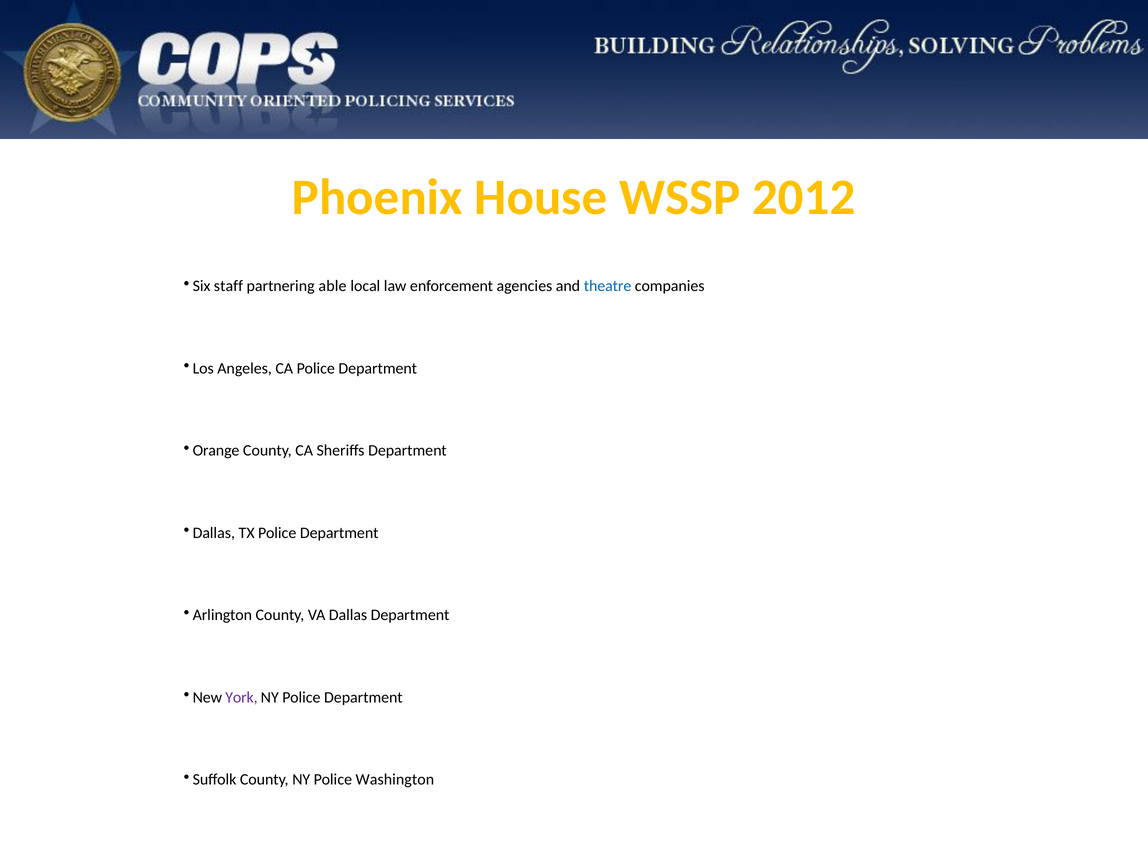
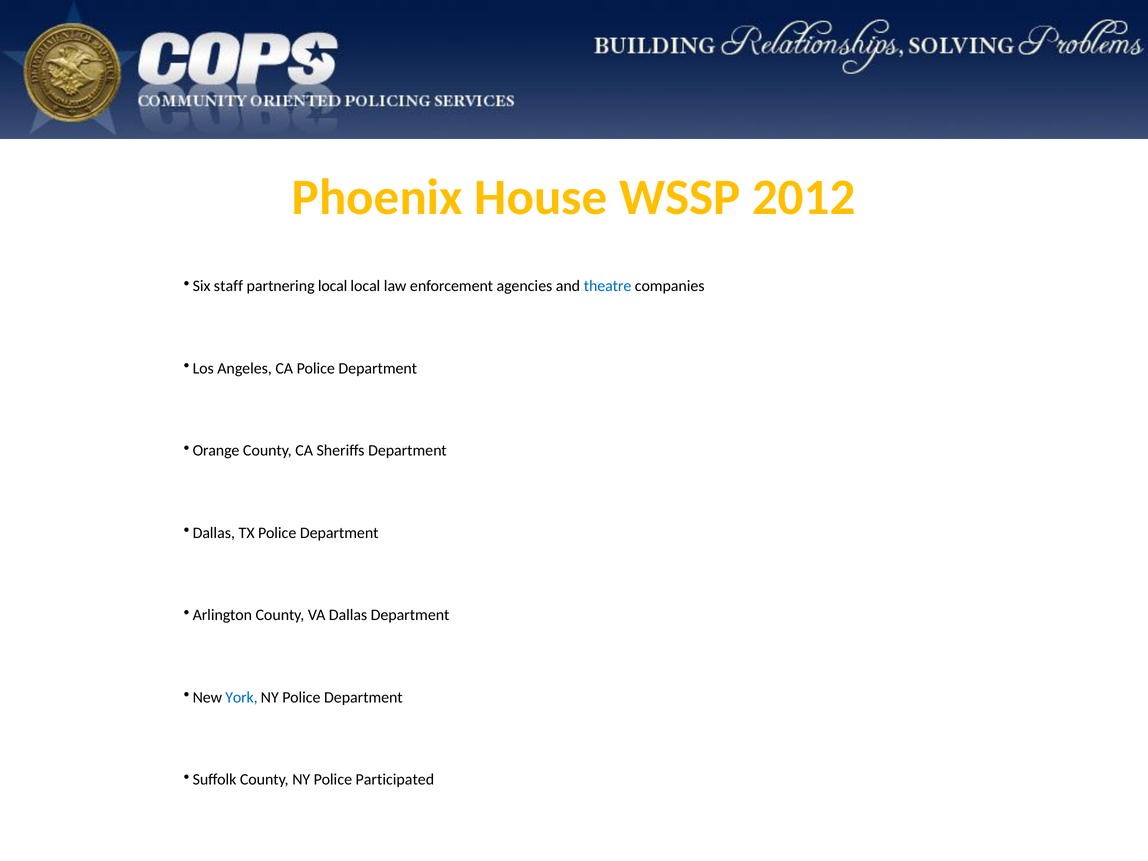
partnering able: able -> local
York colour: purple -> blue
Washington: Washington -> Participated
